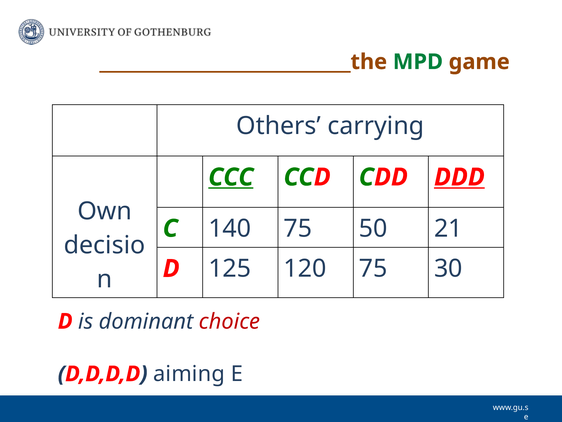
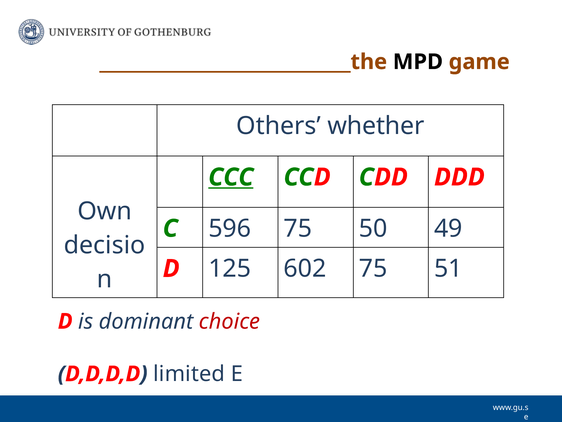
MPD colour: green -> black
carrying: carrying -> whether
DDD underline: present -> none
140: 140 -> 596
21: 21 -> 49
120: 120 -> 602
30: 30 -> 51
aiming: aiming -> limited
